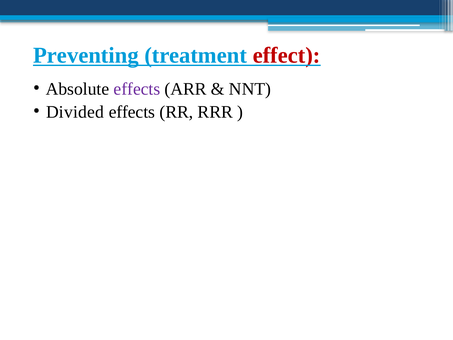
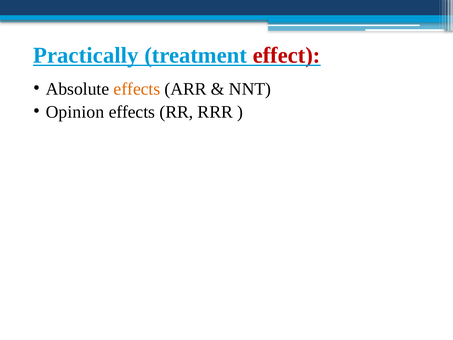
Preventing: Preventing -> Practically
effects at (137, 89) colour: purple -> orange
Divided: Divided -> Opinion
